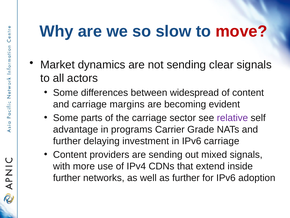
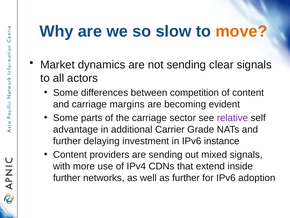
move colour: red -> orange
widespread: widespread -> competition
programs: programs -> additional
IPv6 carriage: carriage -> instance
